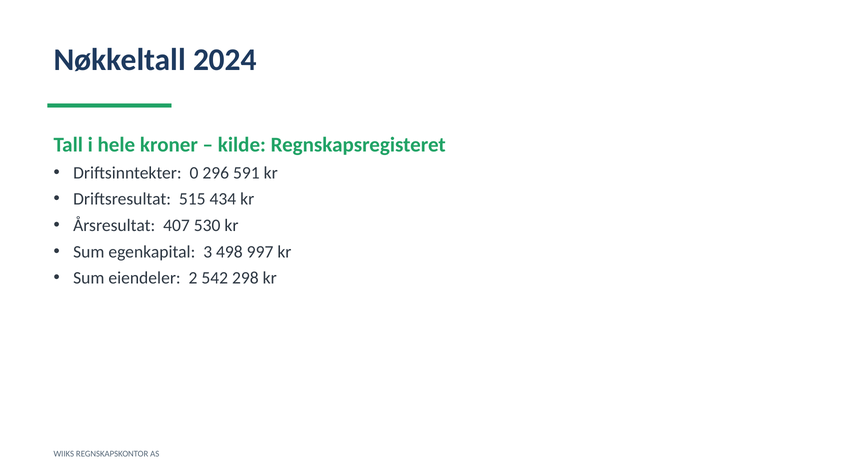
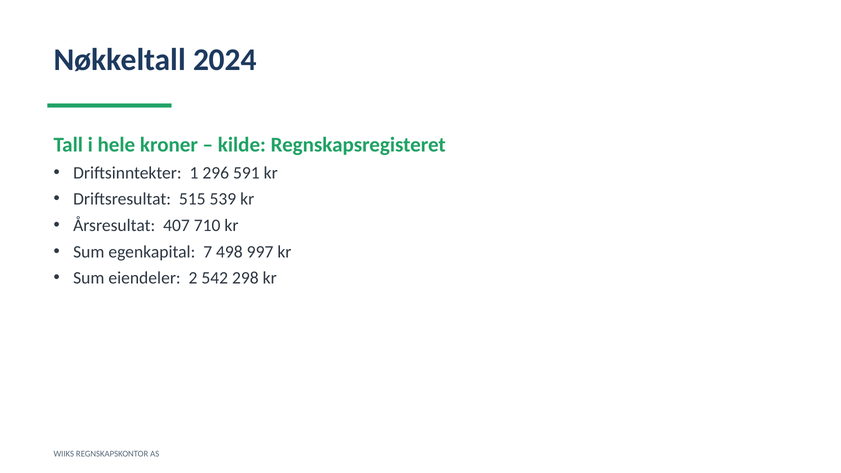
0: 0 -> 1
434: 434 -> 539
530: 530 -> 710
3: 3 -> 7
